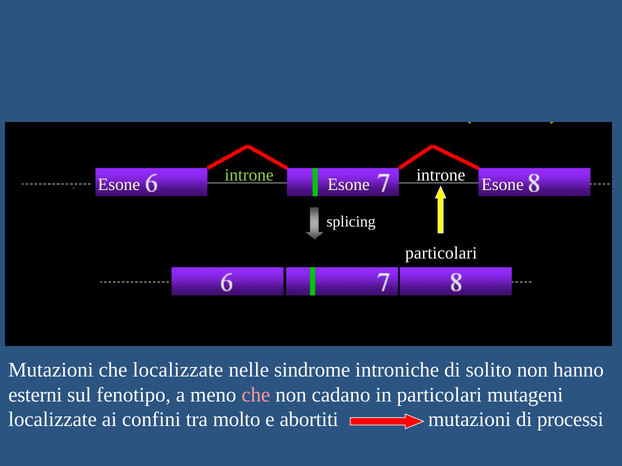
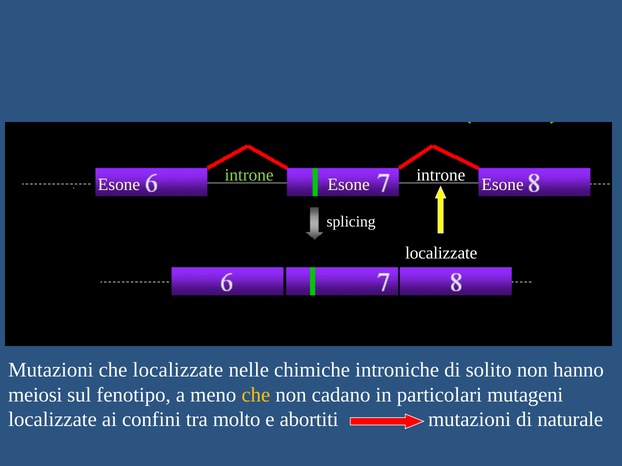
particolari at (441, 253): particolari -> localizzate
sindrome: sindrome -> chimiche
esterni: esterni -> meiosi
che at (256, 395) colour: pink -> yellow
processi: processi -> naturale
